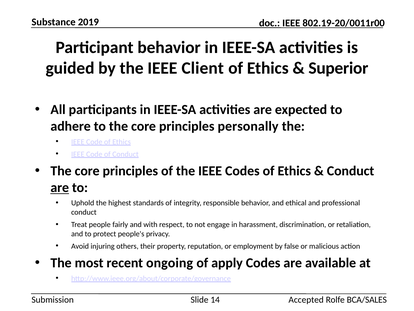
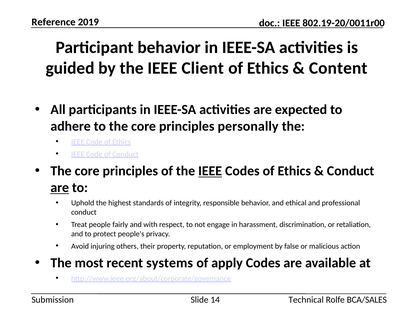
Substance: Substance -> Reference
Superior: Superior -> Content
IEEE at (210, 171) underline: none -> present
ongoing: ongoing -> systems
Accepted: Accepted -> Technical
